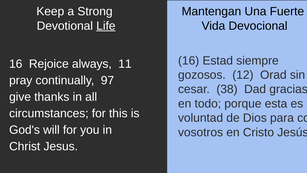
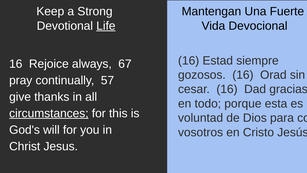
11: 11 -> 67
gozosos 12: 12 -> 16
97: 97 -> 57
cesar 38: 38 -> 16
circumstances underline: none -> present
